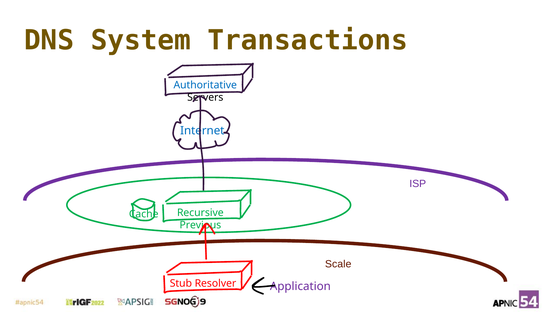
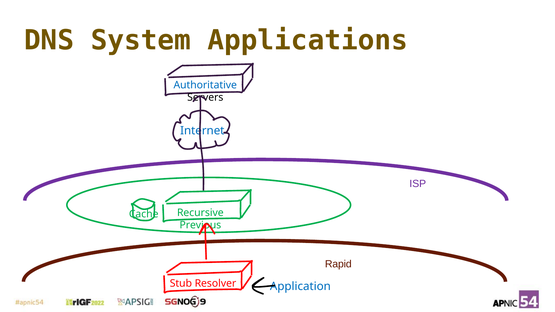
Transactions: Transactions -> Applications
Scale: Scale -> Rapid
Application colour: purple -> blue
